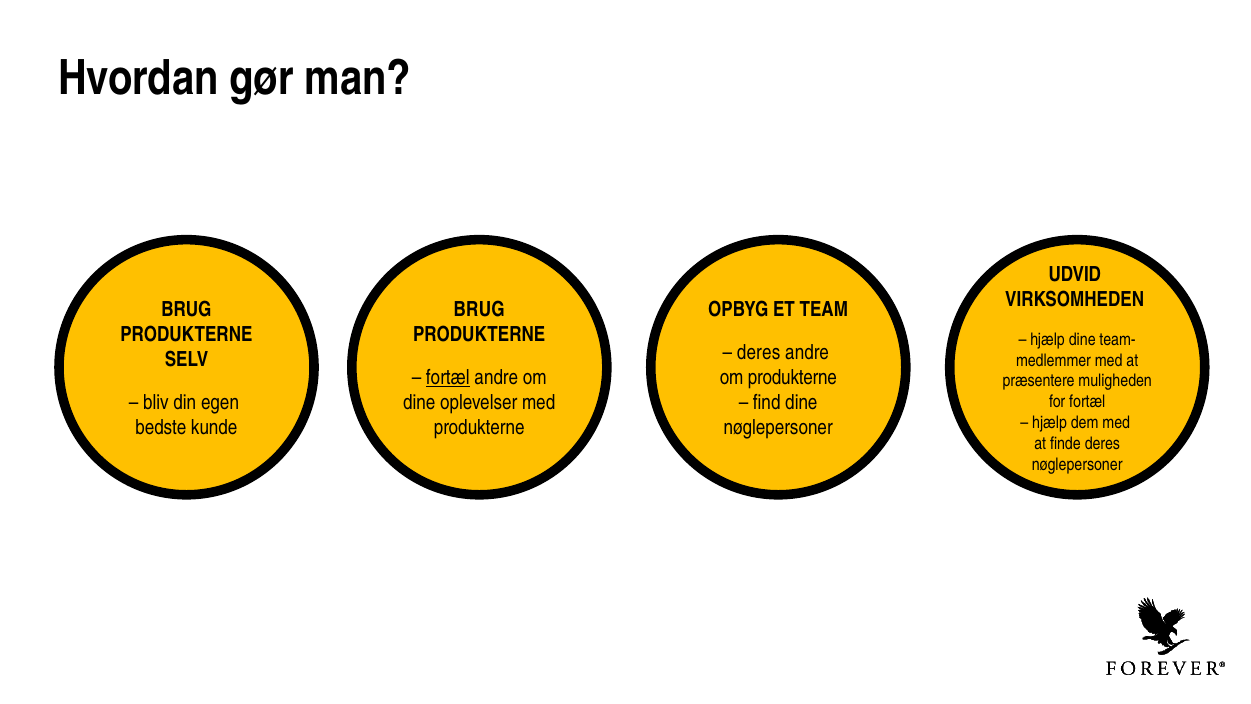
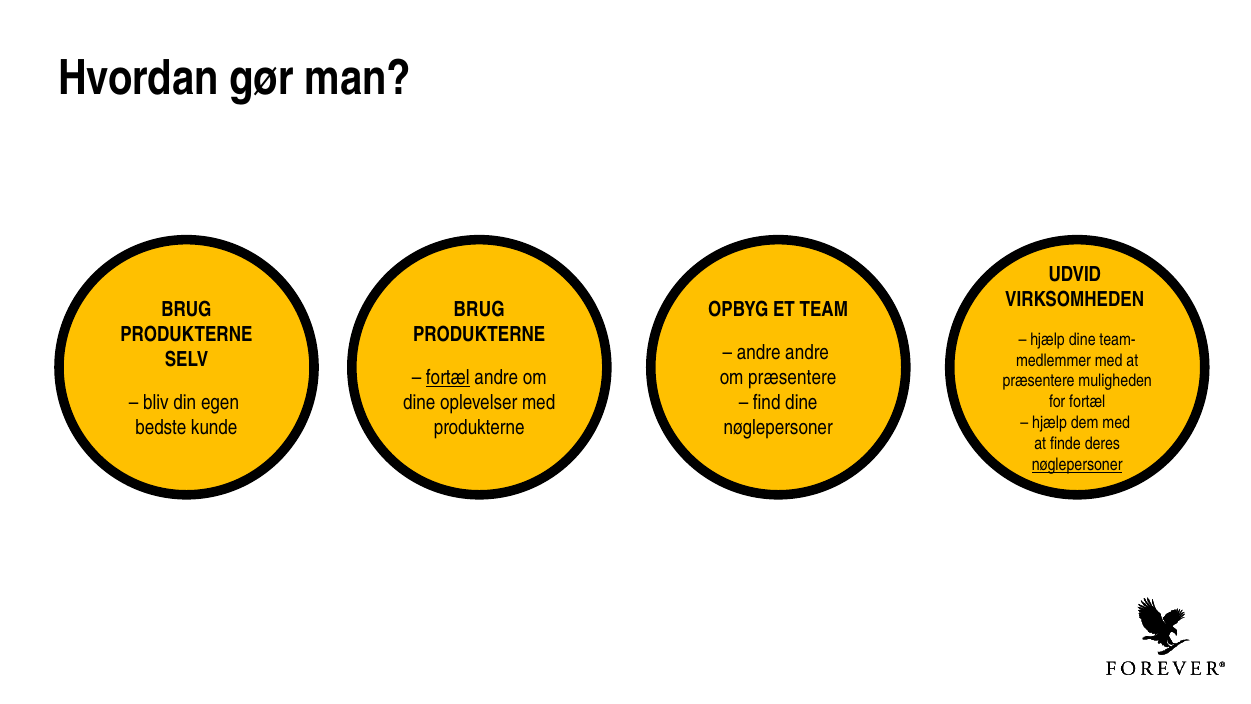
deres at (759, 352): deres -> andre
om produkterne: produkterne -> præsentere
nøglepersoner at (1077, 465) underline: none -> present
